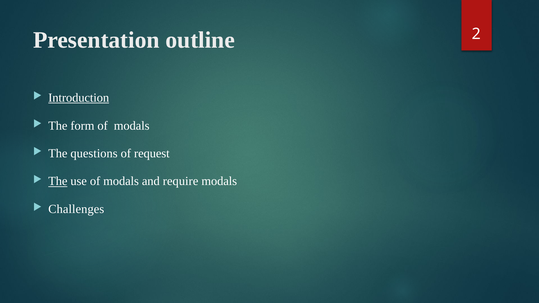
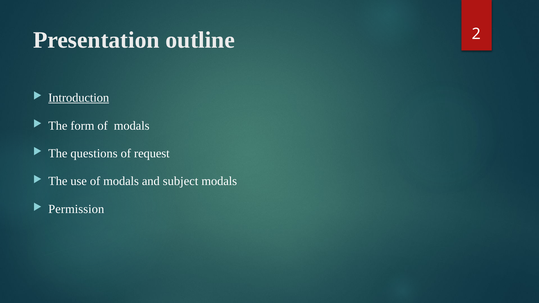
The at (58, 181) underline: present -> none
require: require -> subject
Challenges: Challenges -> Permission
